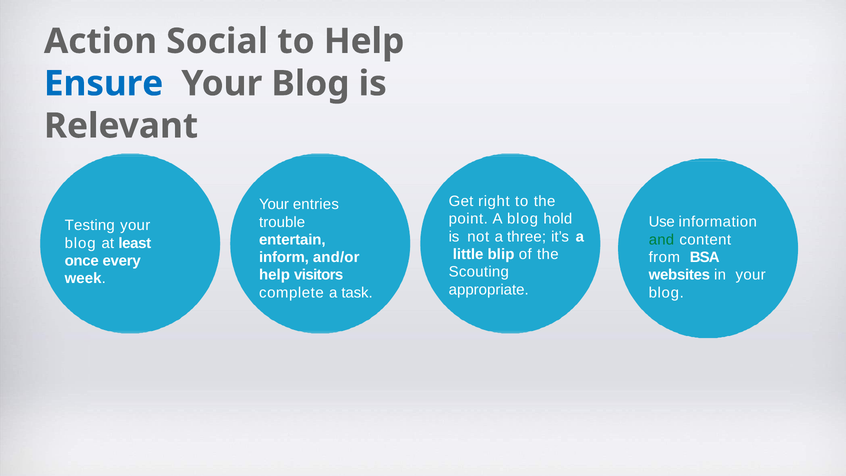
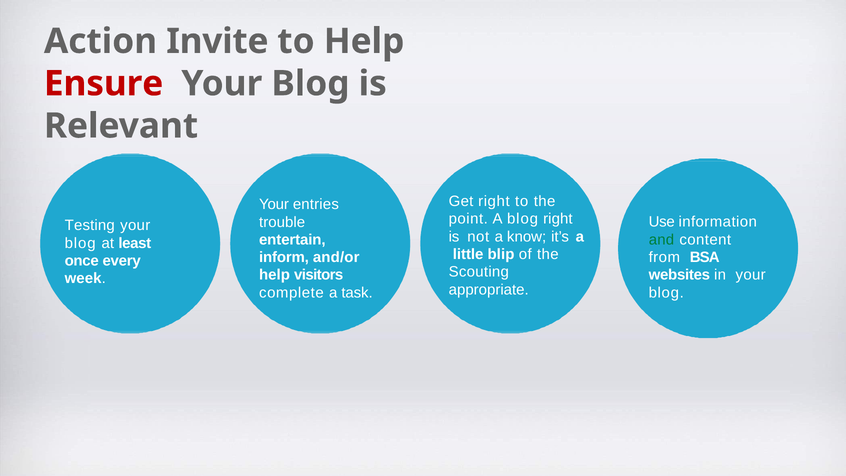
Social: Social -> Invite
Ensure colour: blue -> red
blog hold: hold -> right
three: three -> know
